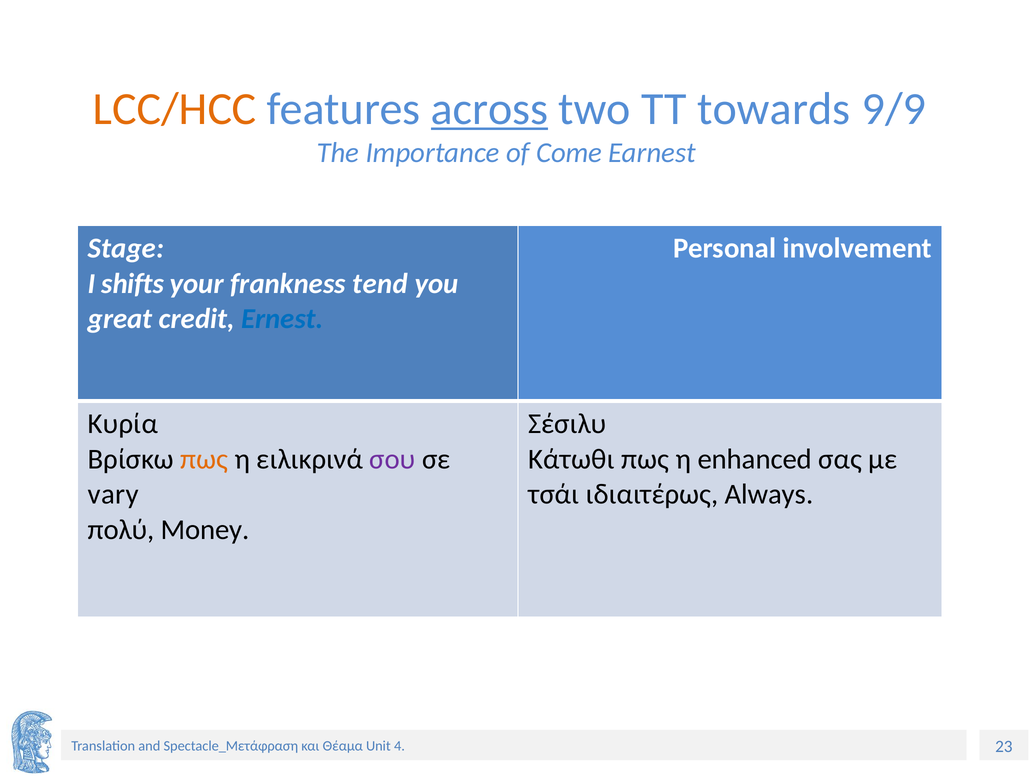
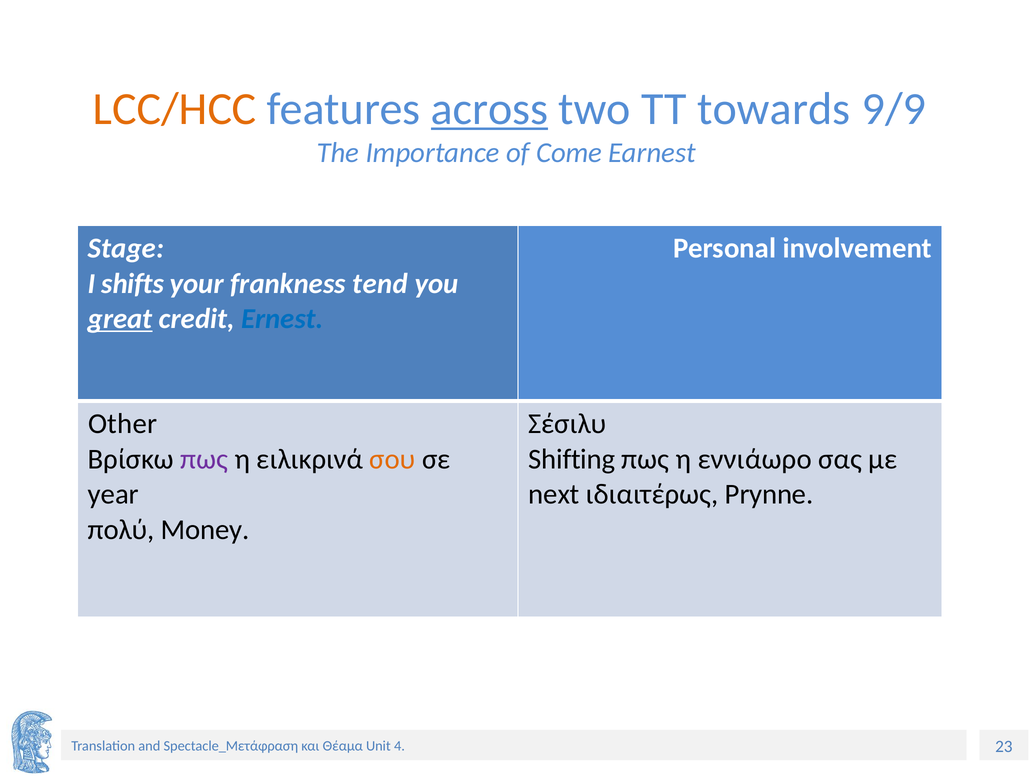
great underline: none -> present
Κυρία: Κυρία -> Other
πως at (204, 459) colour: orange -> purple
σου colour: purple -> orange
Κάτωθι: Κάτωθι -> Shifting
enhanced: enhanced -> εννιάωρο
vary: vary -> year
τσάι: τσάι -> next
Always: Always -> Prynne
